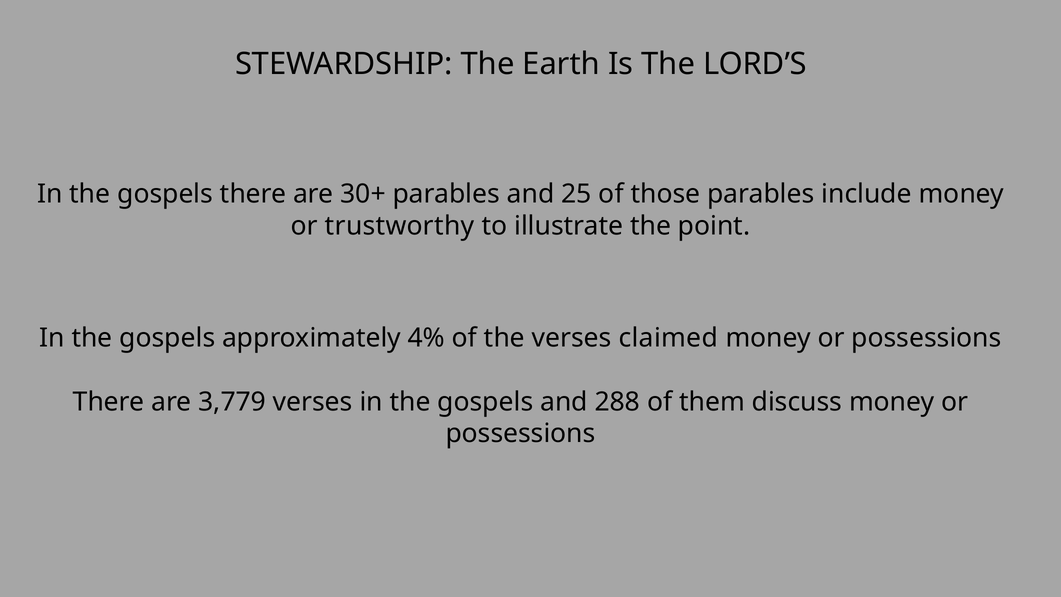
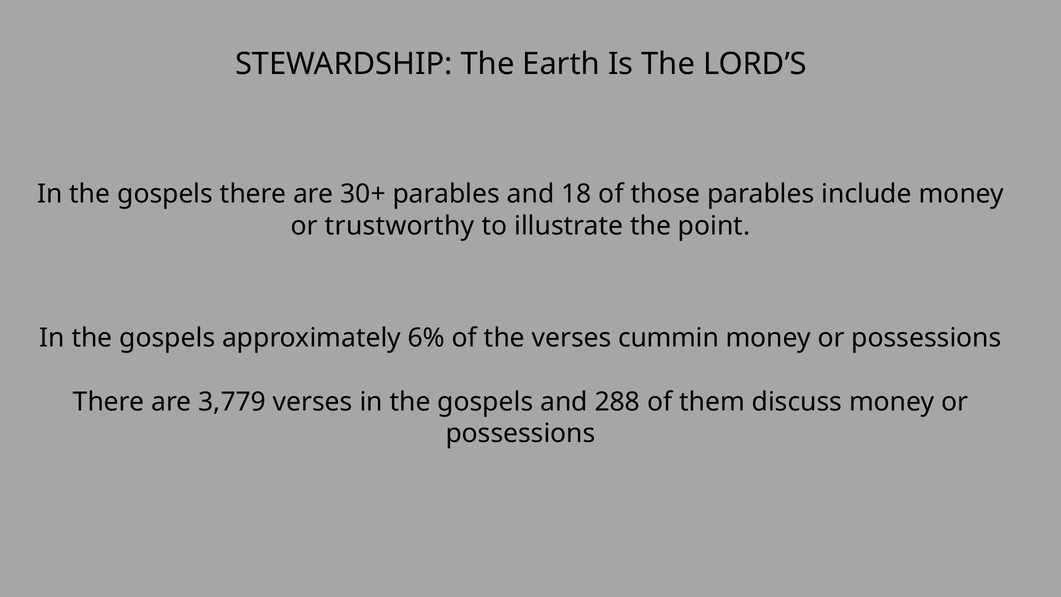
25: 25 -> 18
4%: 4% -> 6%
claimed: claimed -> cummin
